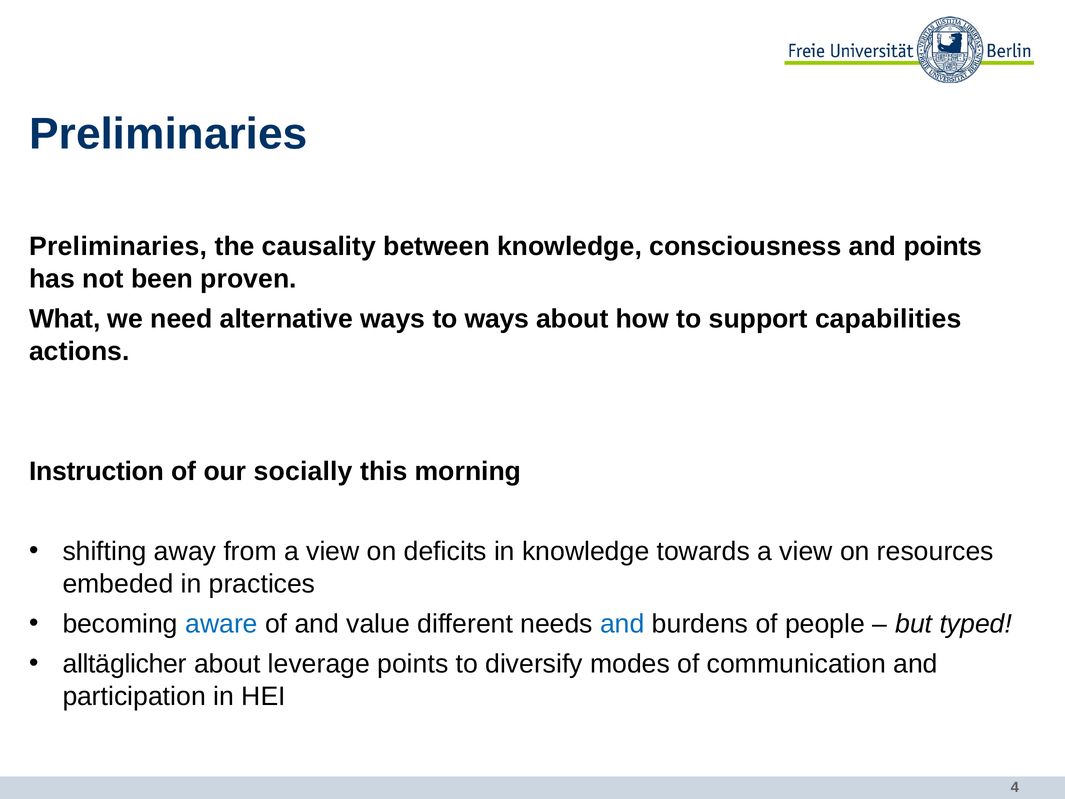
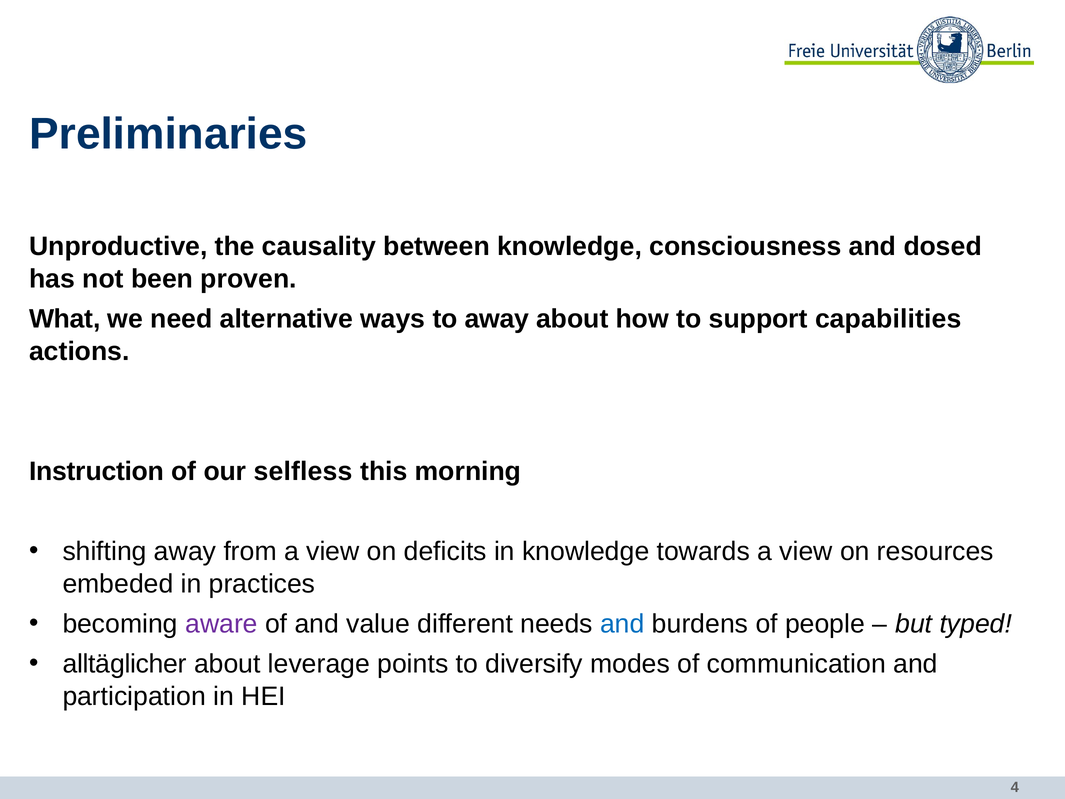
Preliminaries at (118, 246): Preliminaries -> Unproductive
and points: points -> dosed
to ways: ways -> away
socially: socially -> selfless
aware colour: blue -> purple
